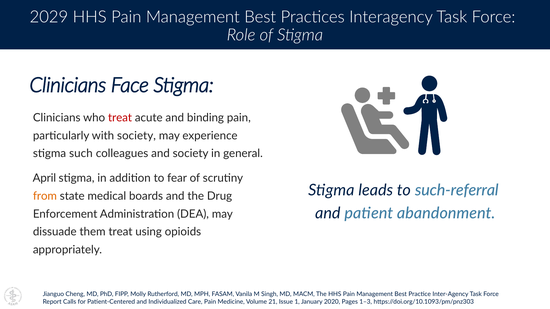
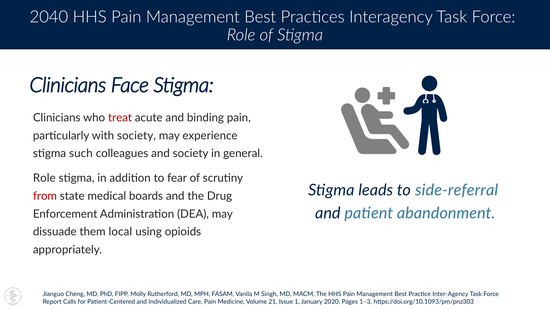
2029: 2029 -> 2040
April at (44, 178): April -> Role
such-referral: such-referral -> side-referral
from colour: orange -> red
them treat: treat -> local
